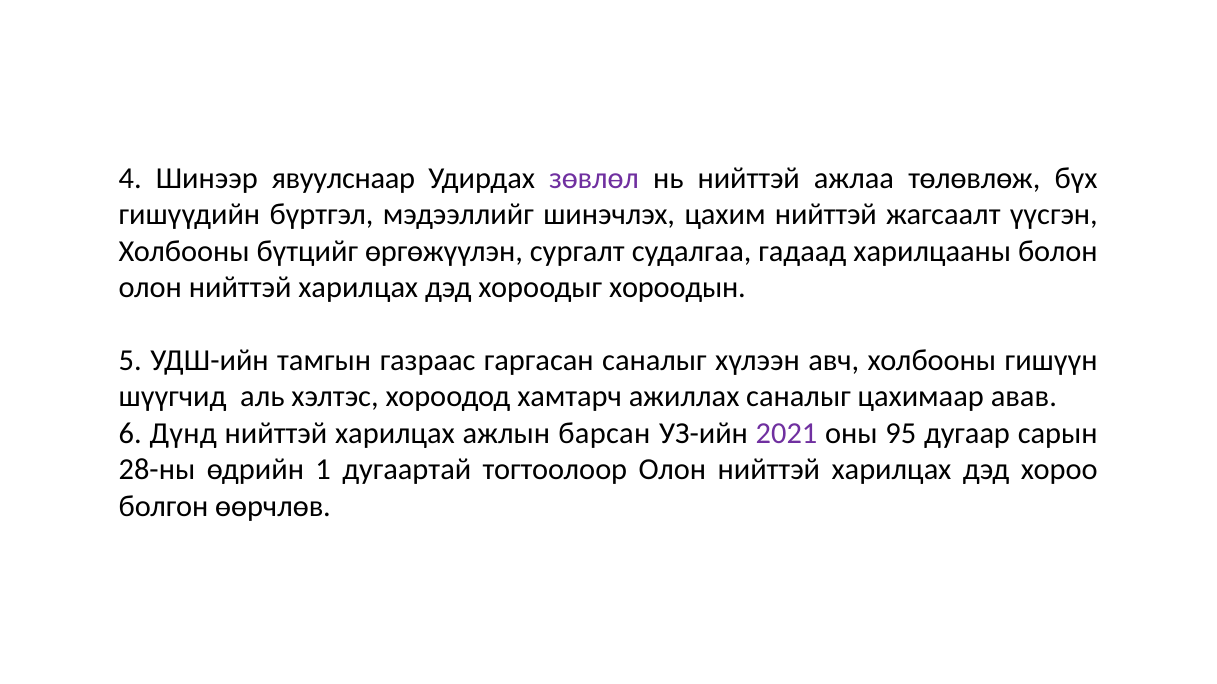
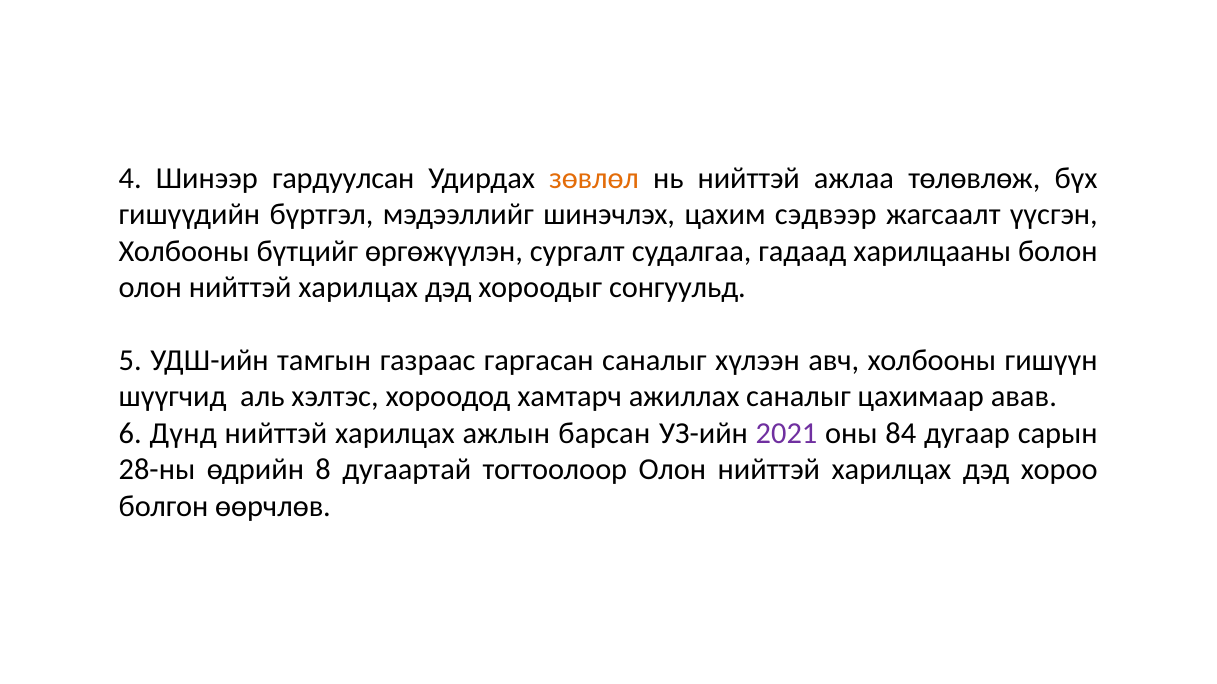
явуулснаар: явуулснаар -> гардуулсан
зөвлөл colour: purple -> orange
цахим нийттэй: нийттэй -> сэдвээр
хороодын: хороодын -> сонгуульд
95: 95 -> 84
1: 1 -> 8
